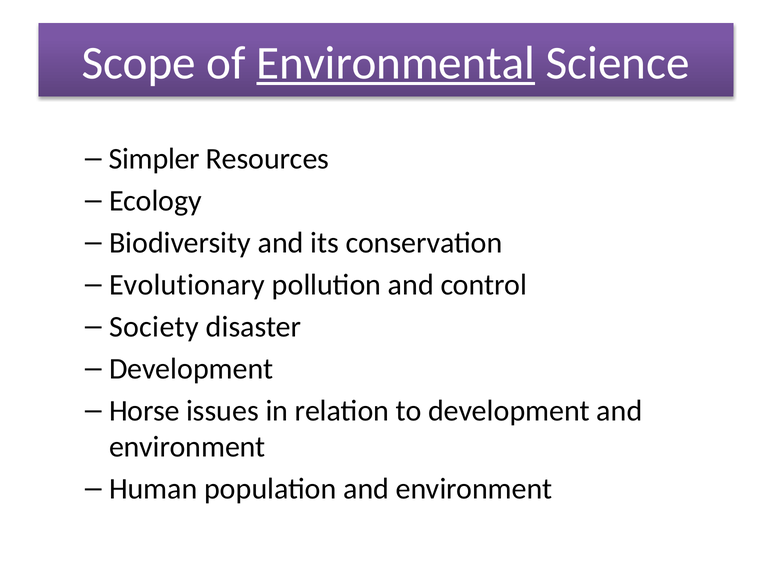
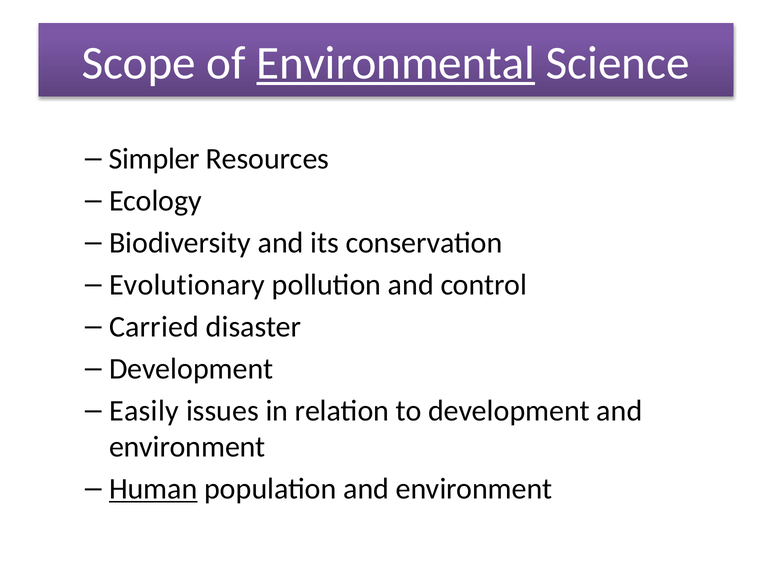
Society: Society -> Carried
Horse: Horse -> Easily
Human underline: none -> present
